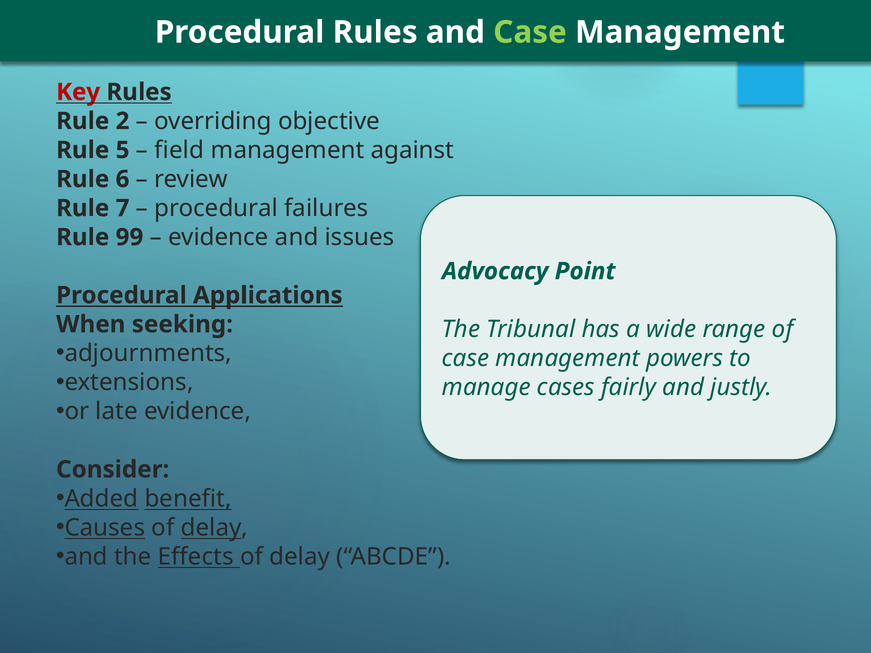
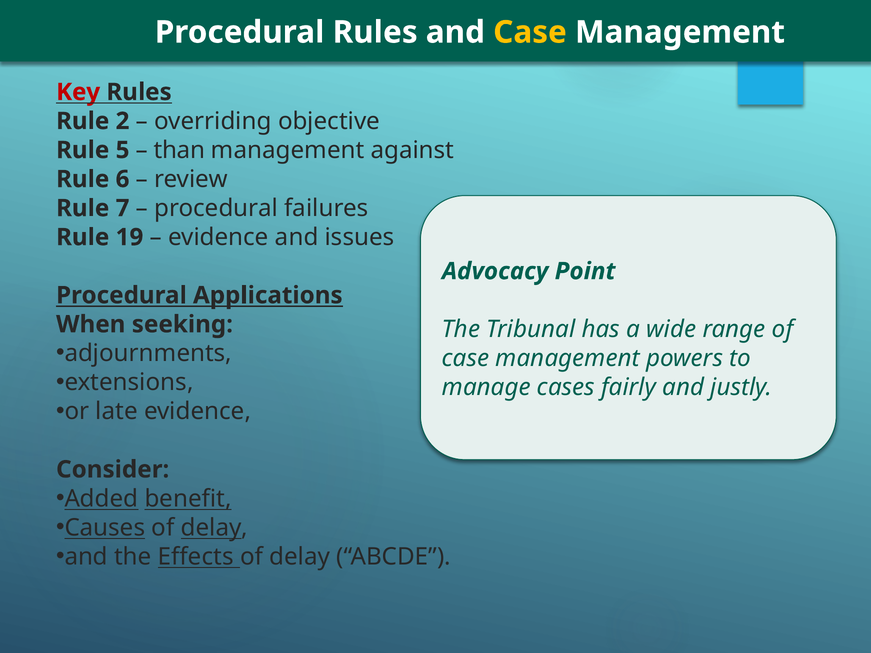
Case at (530, 32) colour: light green -> yellow
field: field -> than
99: 99 -> 19
